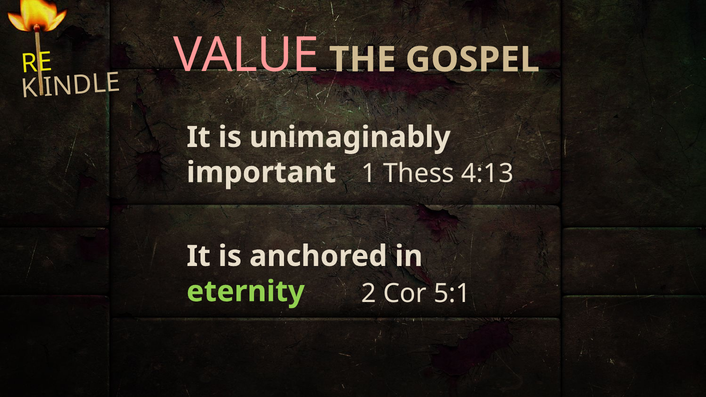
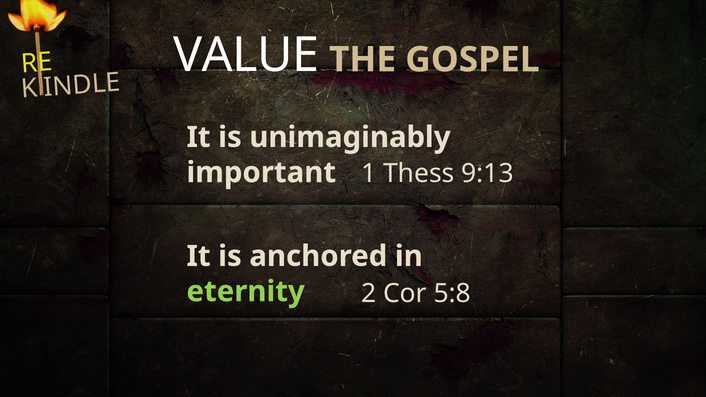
VALUE colour: pink -> white
4:13: 4:13 -> 9:13
5:1: 5:1 -> 5:8
